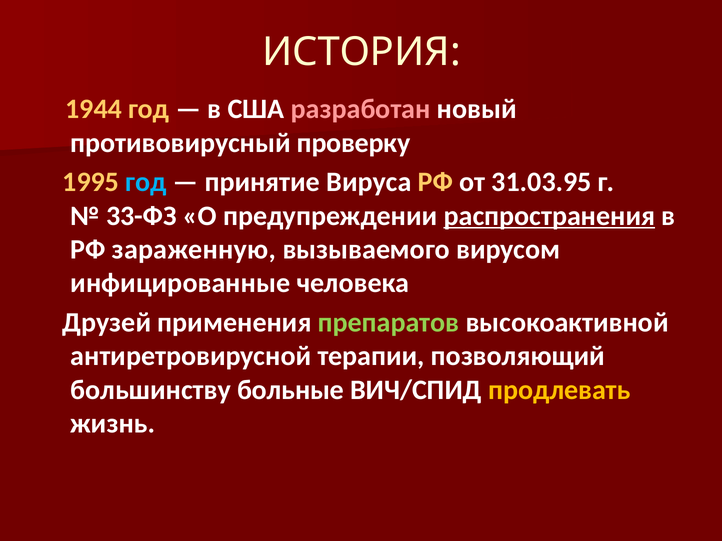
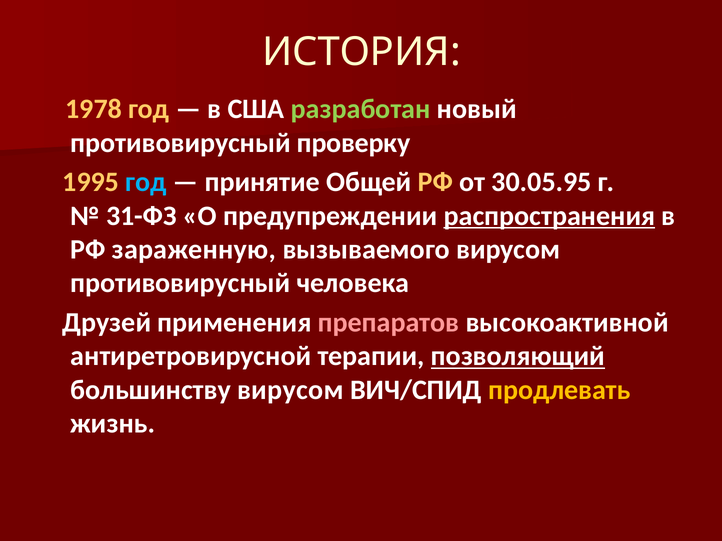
1944: 1944 -> 1978
разработан colour: pink -> light green
Вируса: Вируса -> Общей
31.03.95: 31.03.95 -> 30.05.95
33-ФЗ: 33-ФЗ -> 31-ФЗ
инфицированные at (180, 283): инфицированные -> противовирусный
препаратов colour: light green -> pink
позволяющий underline: none -> present
большинству больные: больные -> вирусом
